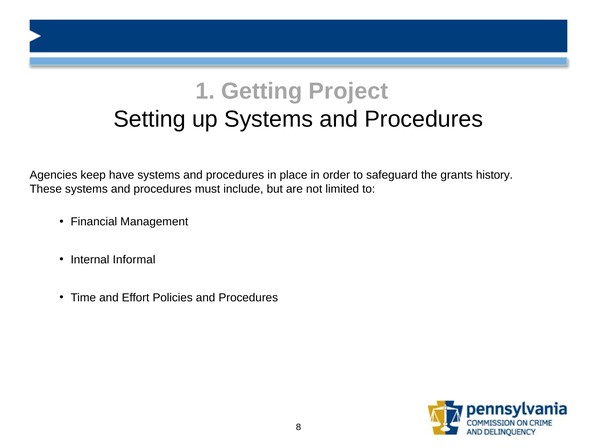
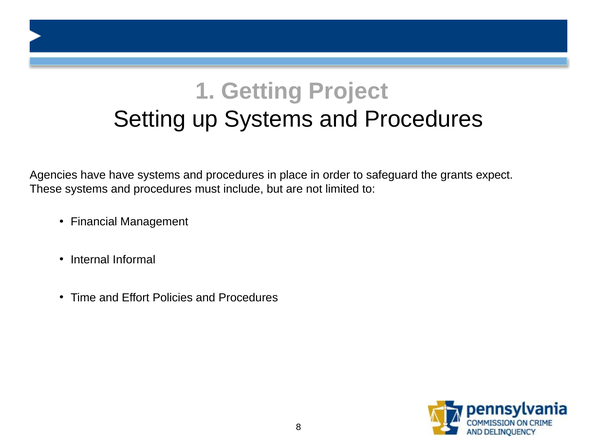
Agencies keep: keep -> have
history: history -> expect
